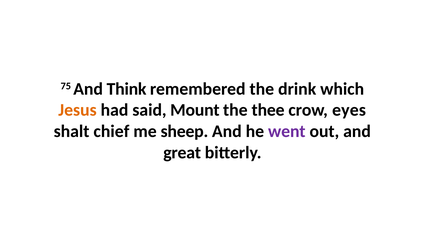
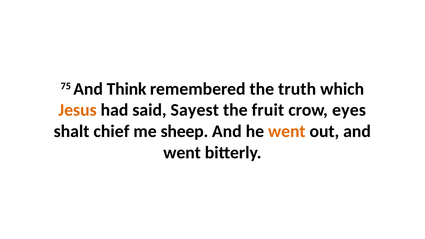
drink: drink -> truth
Mount: Mount -> Sayest
thee: thee -> fruit
went at (287, 131) colour: purple -> orange
great at (182, 153): great -> went
